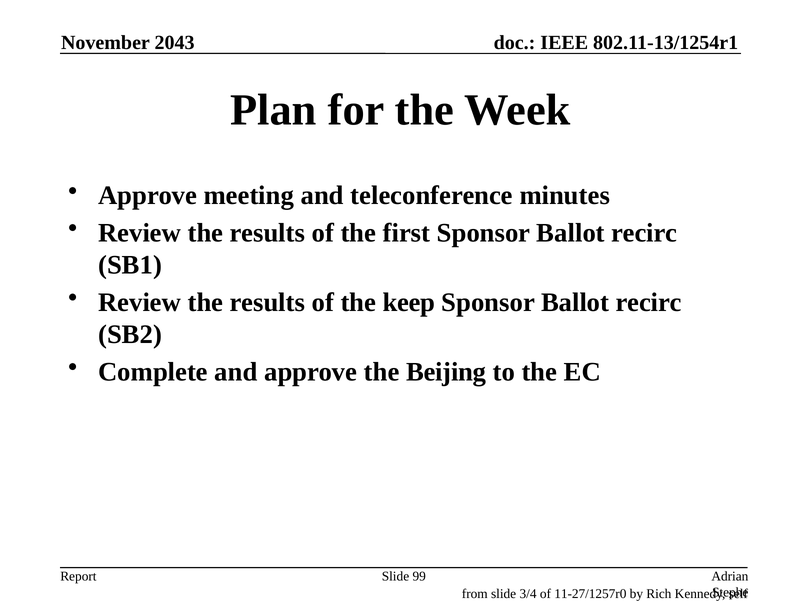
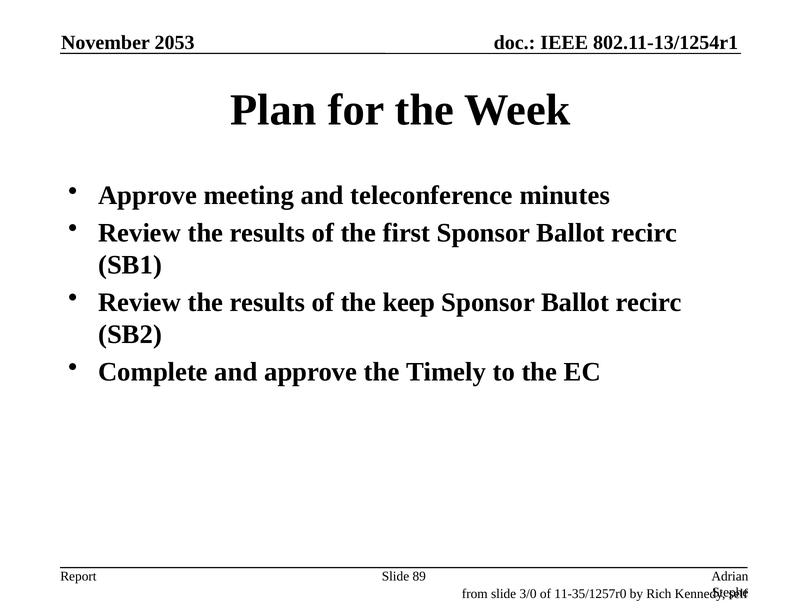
2043: 2043 -> 2053
Beijing: Beijing -> Timely
99: 99 -> 89
3/4: 3/4 -> 3/0
11-27/1257r0: 11-27/1257r0 -> 11-35/1257r0
